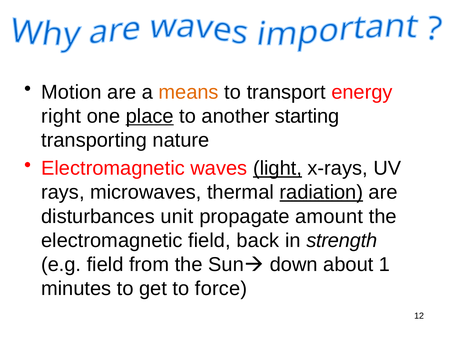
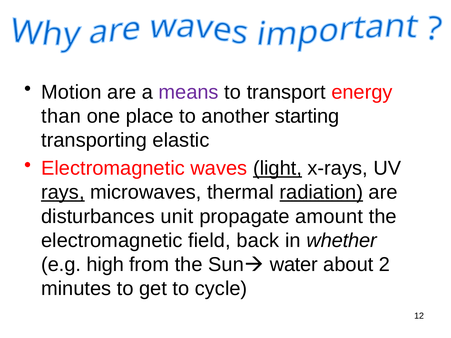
means colour: orange -> purple
right: right -> than
place underline: present -> none
nature: nature -> elastic
rays underline: none -> present
strength: strength -> whether
e.g field: field -> high
down: down -> water
1: 1 -> 2
force: force -> cycle
